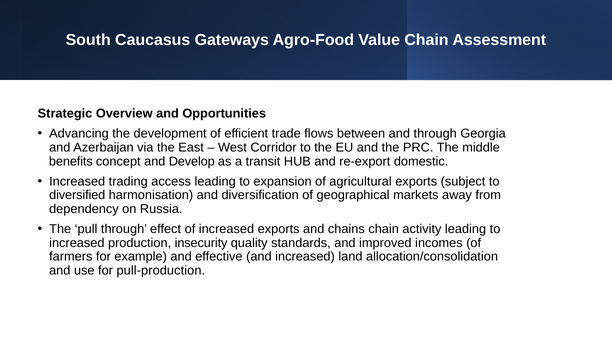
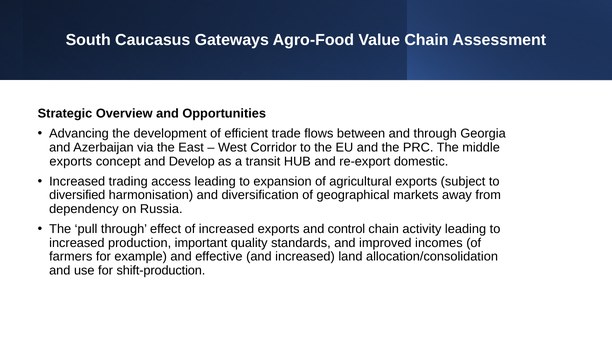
benefits at (71, 161): benefits -> exports
chains: chains -> control
insecurity: insecurity -> important
pull-production: pull-production -> shift-production
